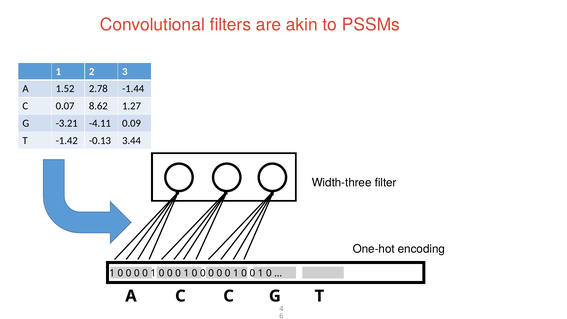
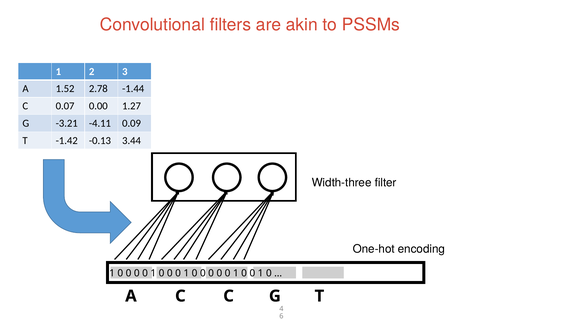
8.62: 8.62 -> 0.00
